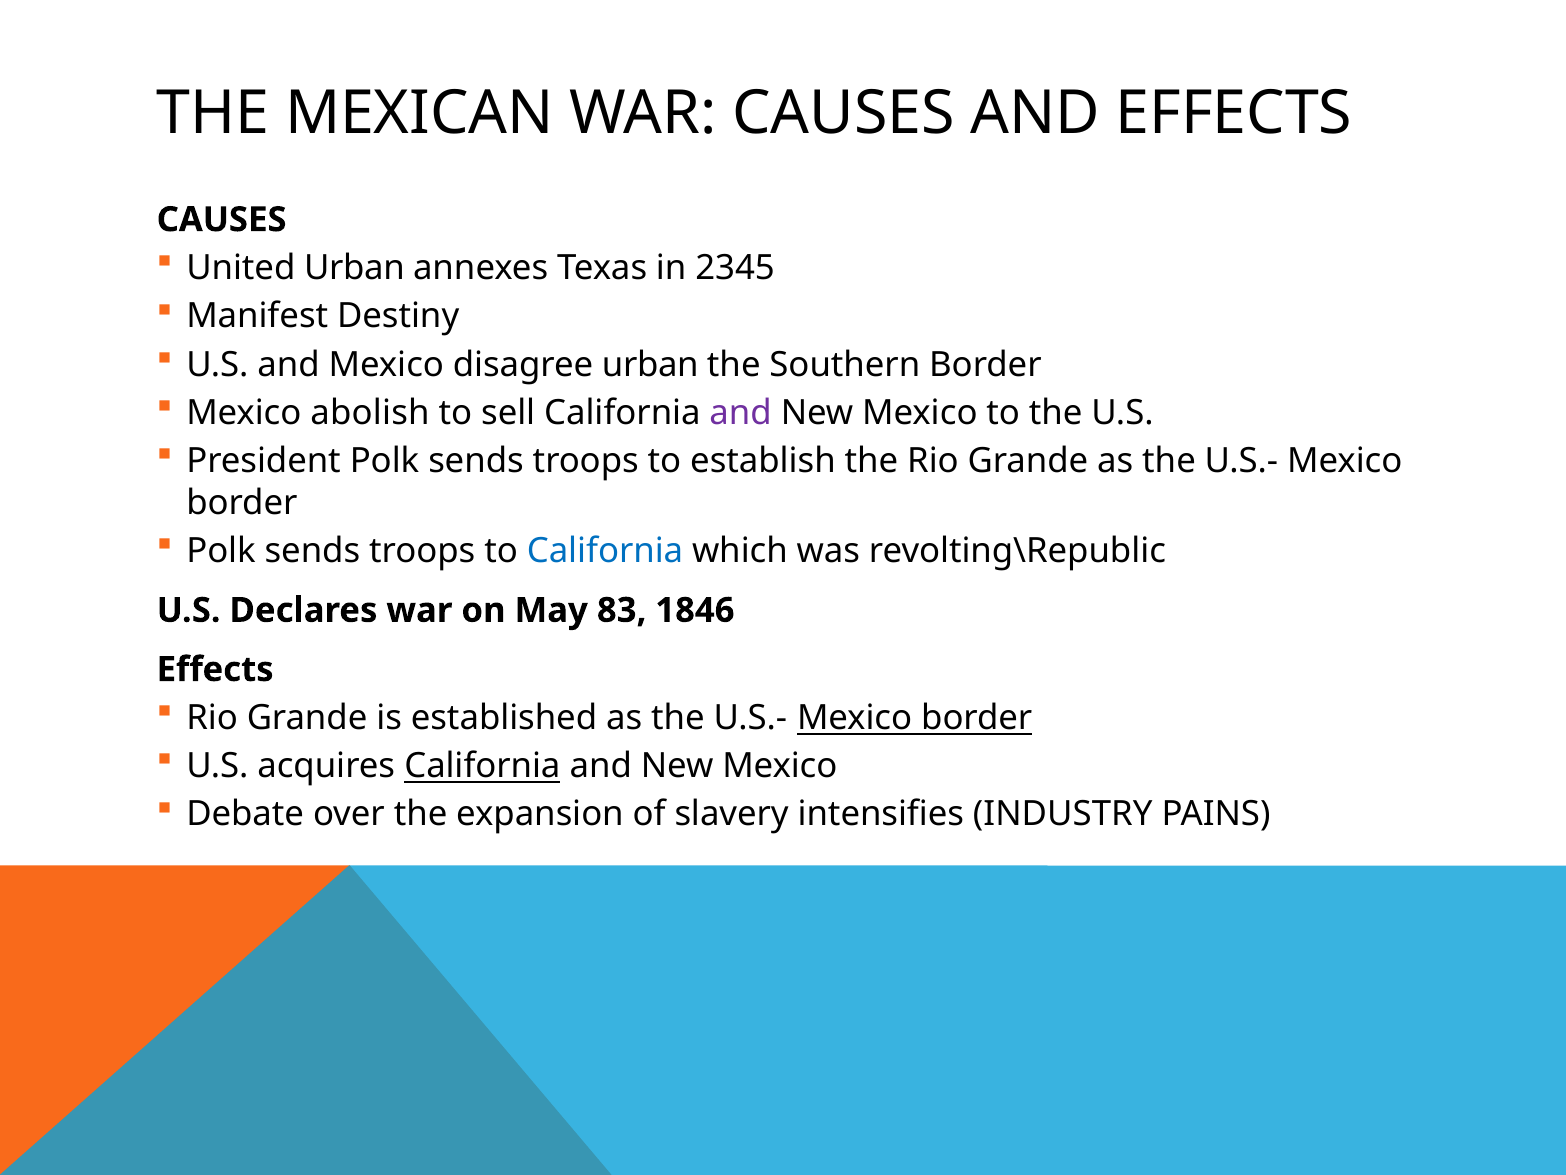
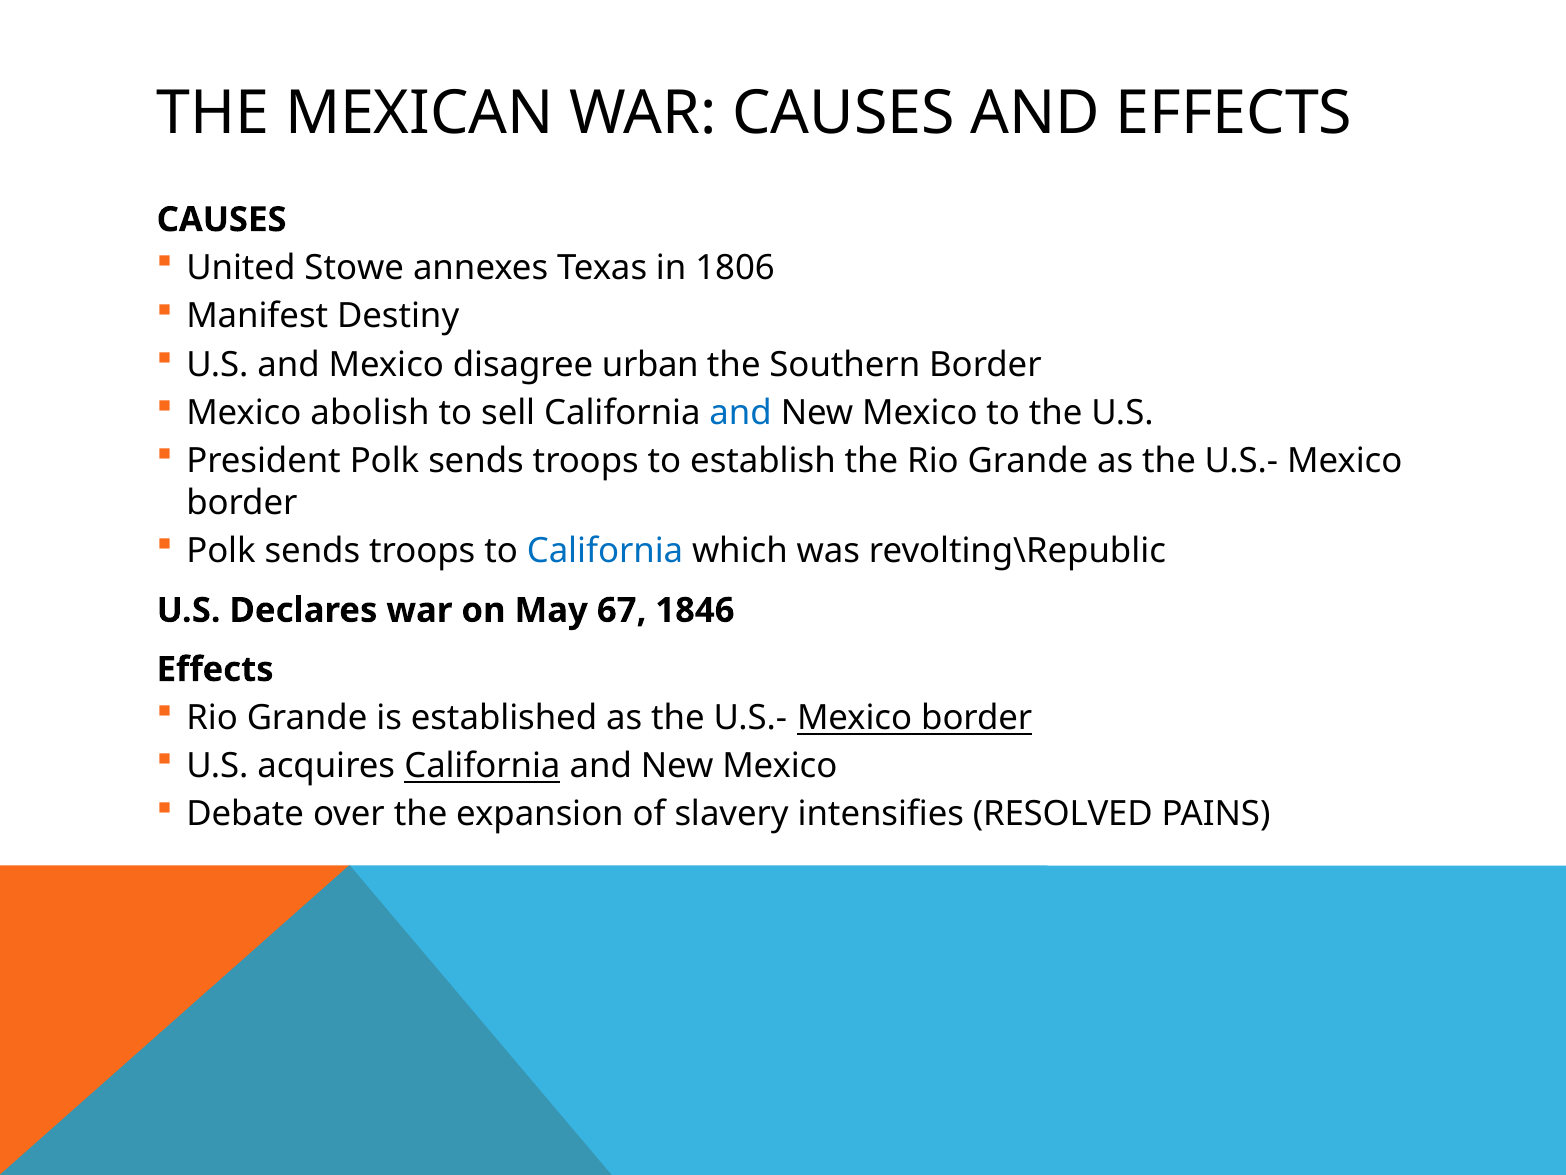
United Urban: Urban -> Stowe
2345: 2345 -> 1806
and at (741, 413) colour: purple -> blue
83: 83 -> 67
INDUSTRY: INDUSTRY -> RESOLVED
